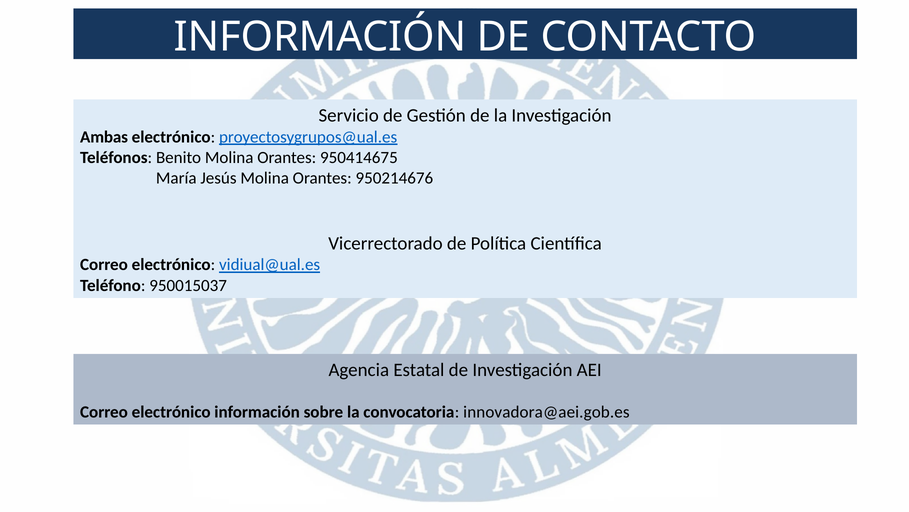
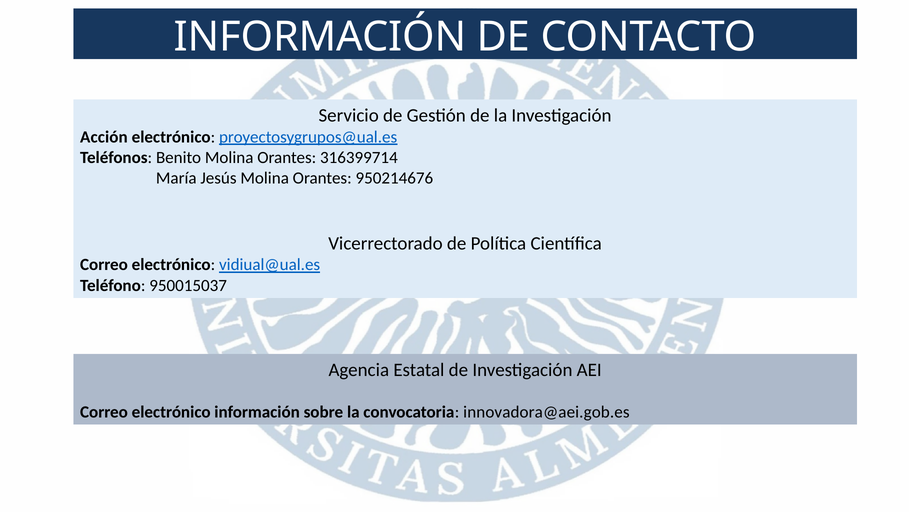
Ambas: Ambas -> Acción
950414675: 950414675 -> 316399714
